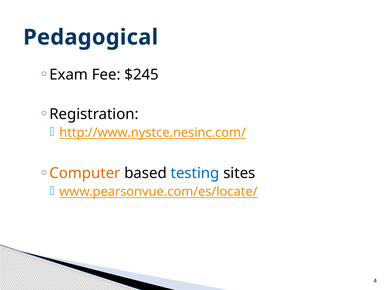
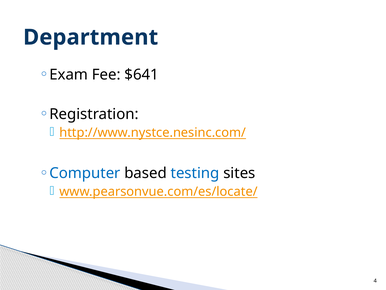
Pedagogical: Pedagogical -> Department
$245: $245 -> $641
Computer colour: orange -> blue
